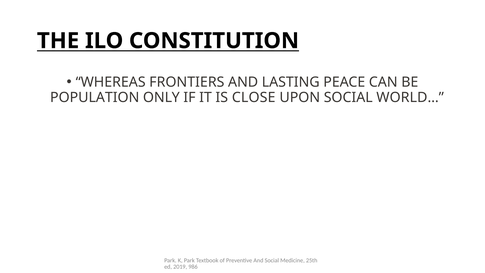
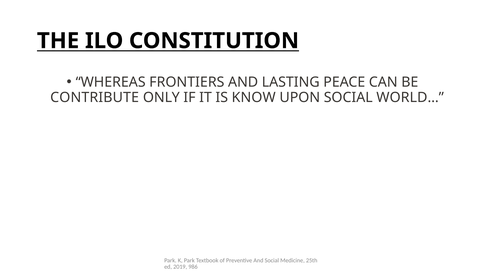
POPULATION: POPULATION -> CONTRIBUTE
CLOSE: CLOSE -> KNOW
